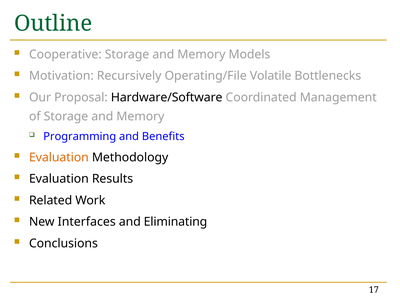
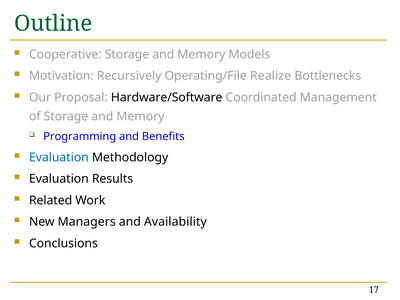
Volatile: Volatile -> Realize
Evaluation at (59, 157) colour: orange -> blue
Interfaces: Interfaces -> Managers
Eliminating: Eliminating -> Availability
